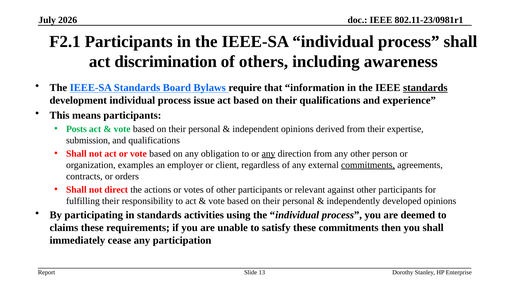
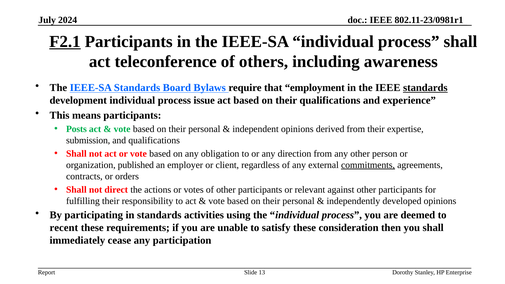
2026: 2026 -> 2024
F2.1 underline: none -> present
discrimination: discrimination -> teleconference
information: information -> employment
any at (268, 154) underline: present -> none
examples: examples -> published
claims: claims -> recent
these commitments: commitments -> consideration
